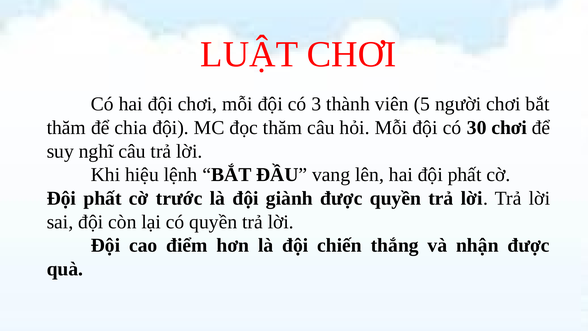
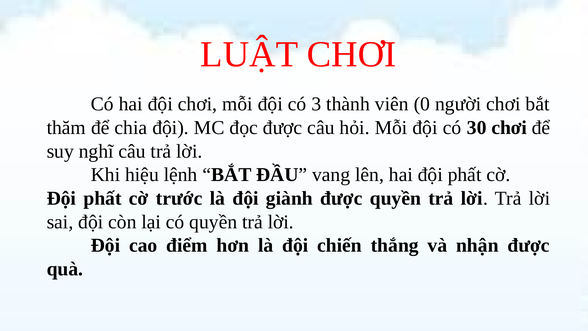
5: 5 -> 0
đọc thăm: thăm -> được
